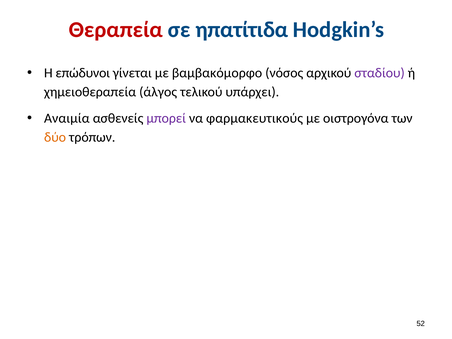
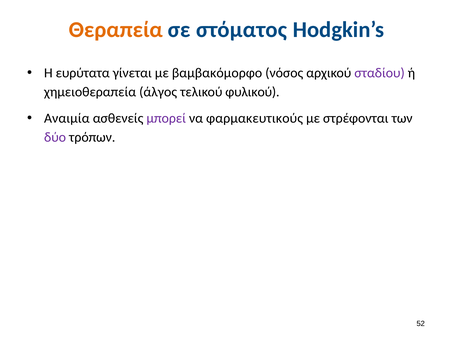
Θεραπεία colour: red -> orange
ηπατίτιδα: ηπατίτιδα -> στόματος
επώδυνοι: επώδυνοι -> ευρύτατα
υπάρχει: υπάρχει -> φυλικού
οιστρογόνα: οιστρογόνα -> στρέφονται
δύο colour: orange -> purple
